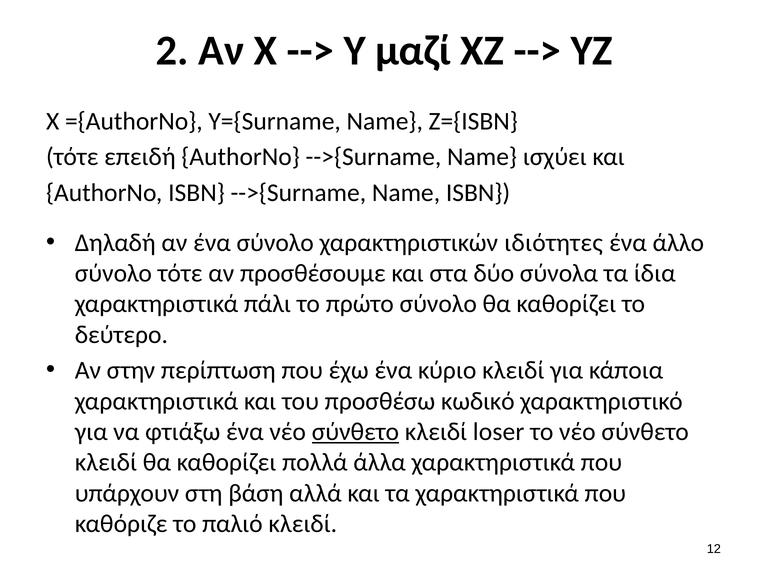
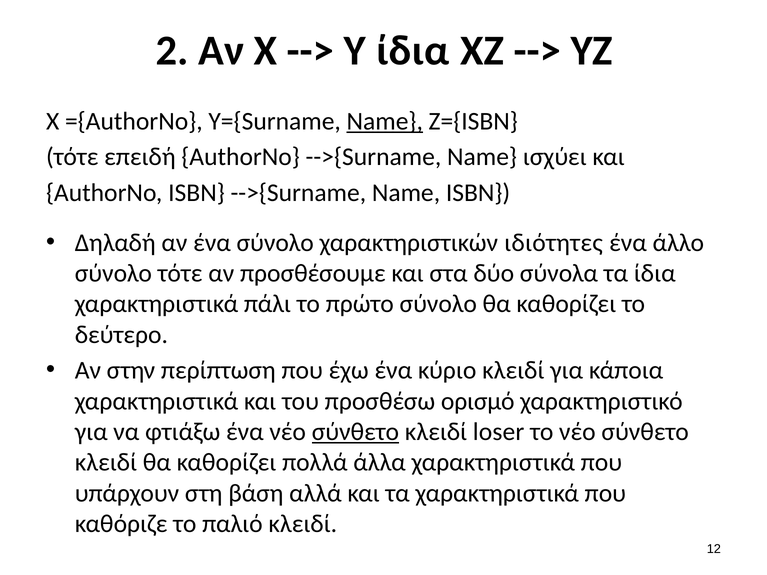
Υ μαζί: μαζί -> ίδια
Name at (385, 121) underline: none -> present
κωδικό: κωδικό -> ορισμό
